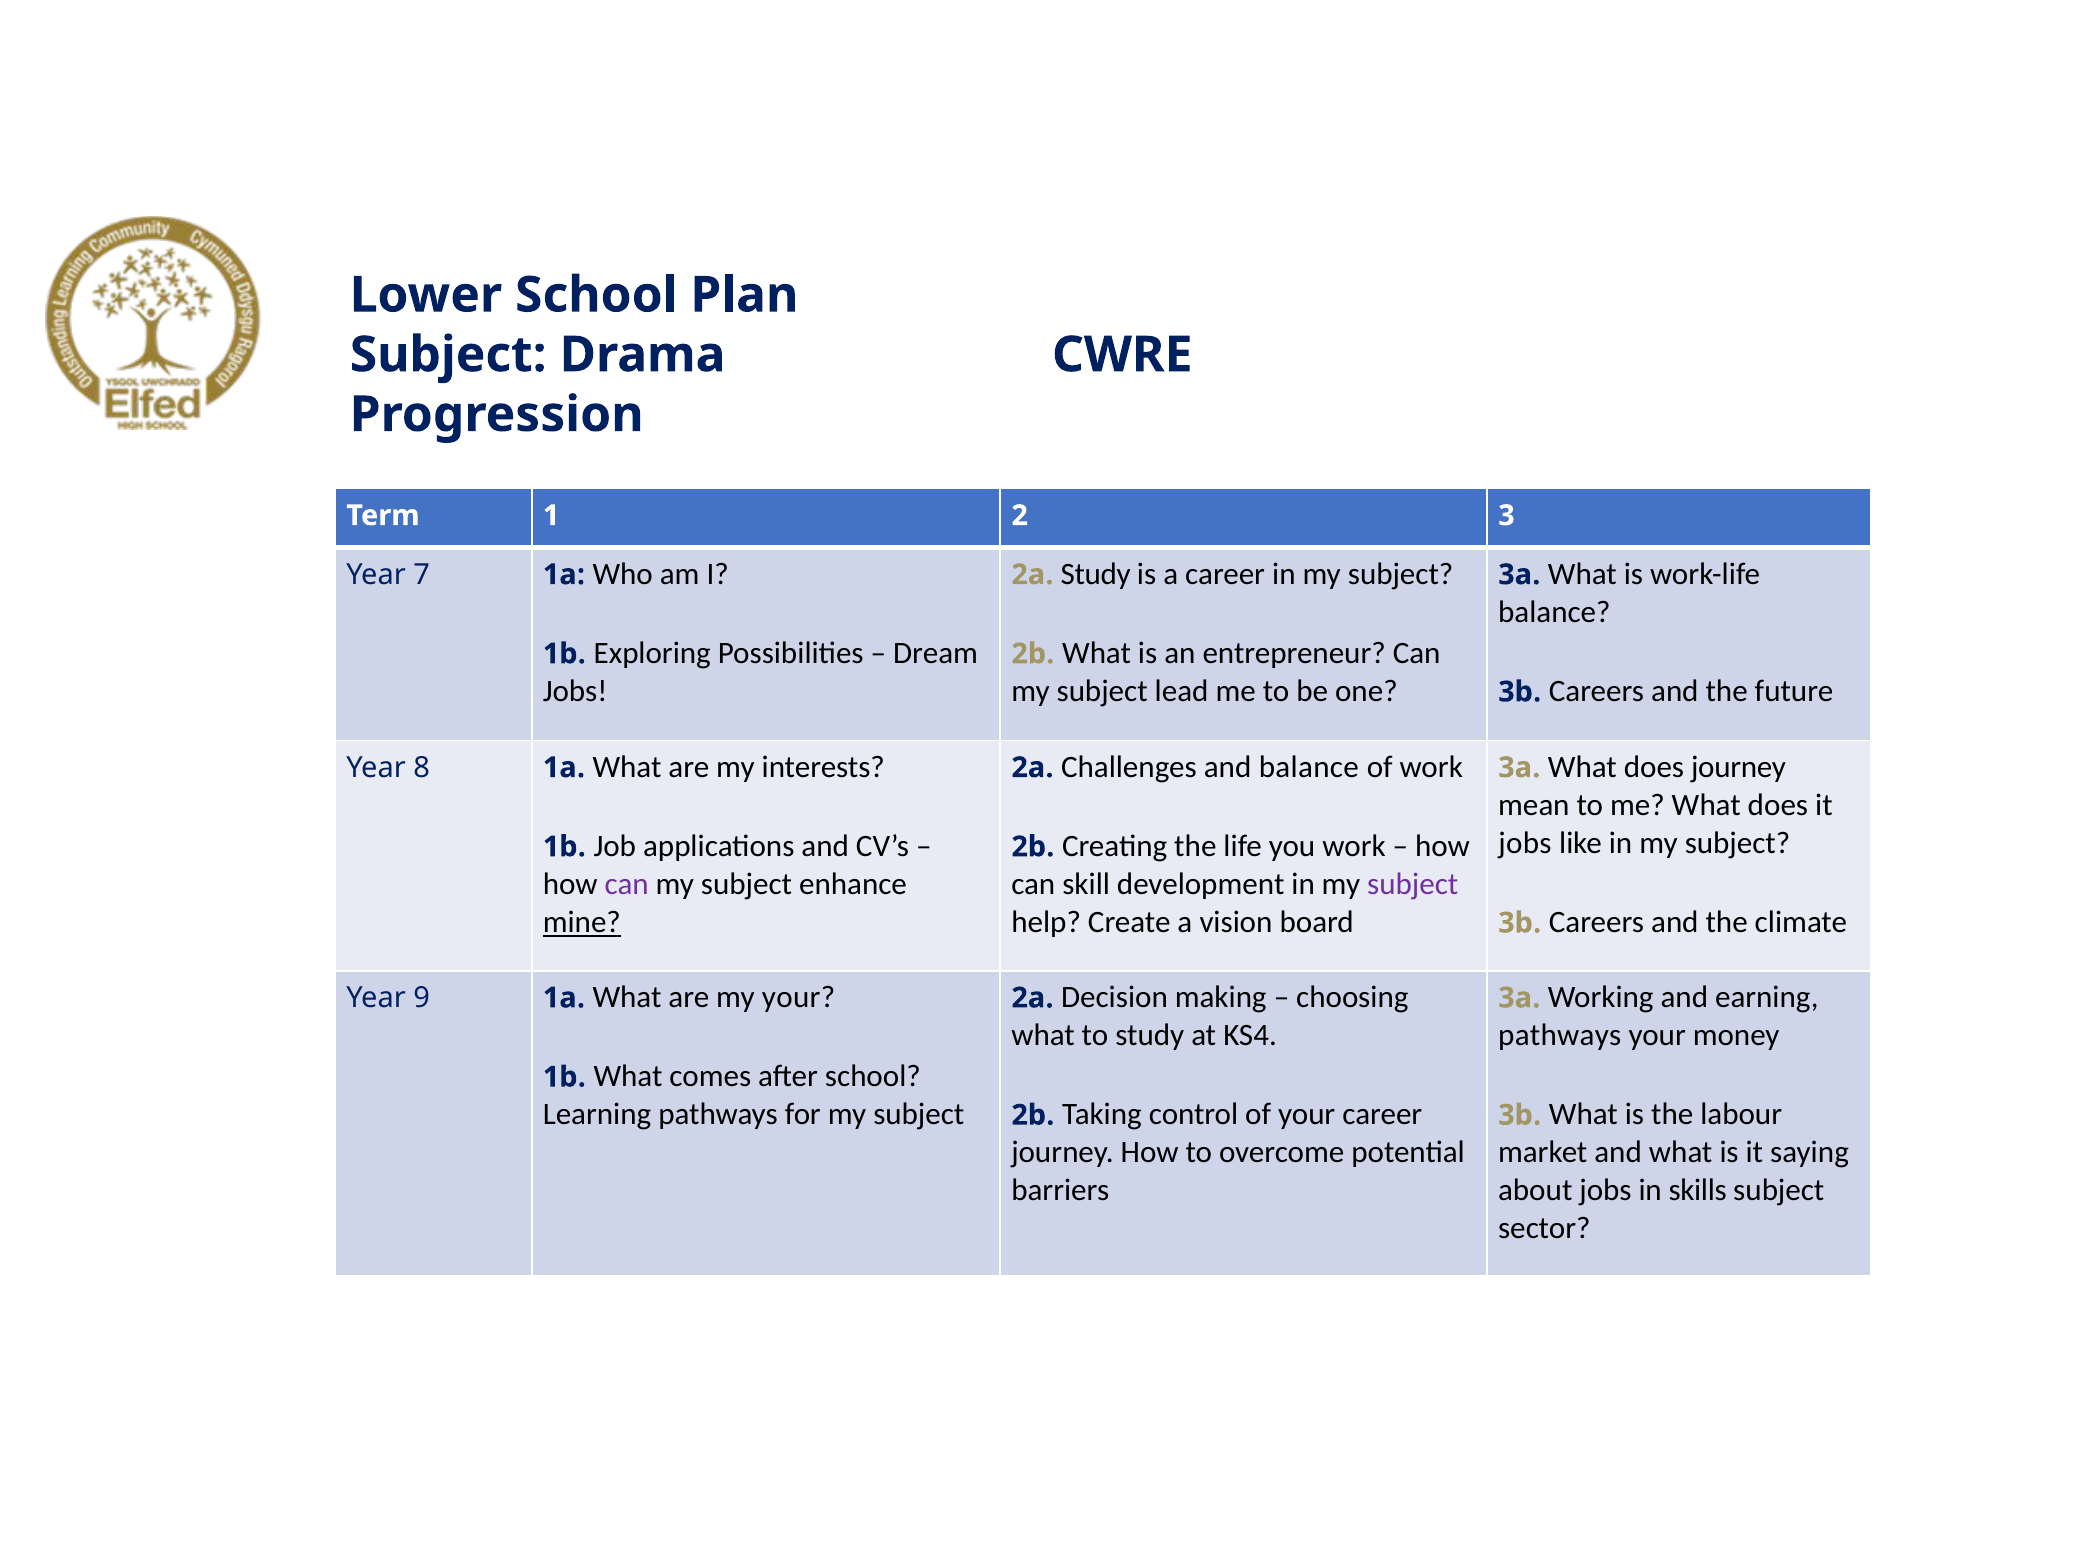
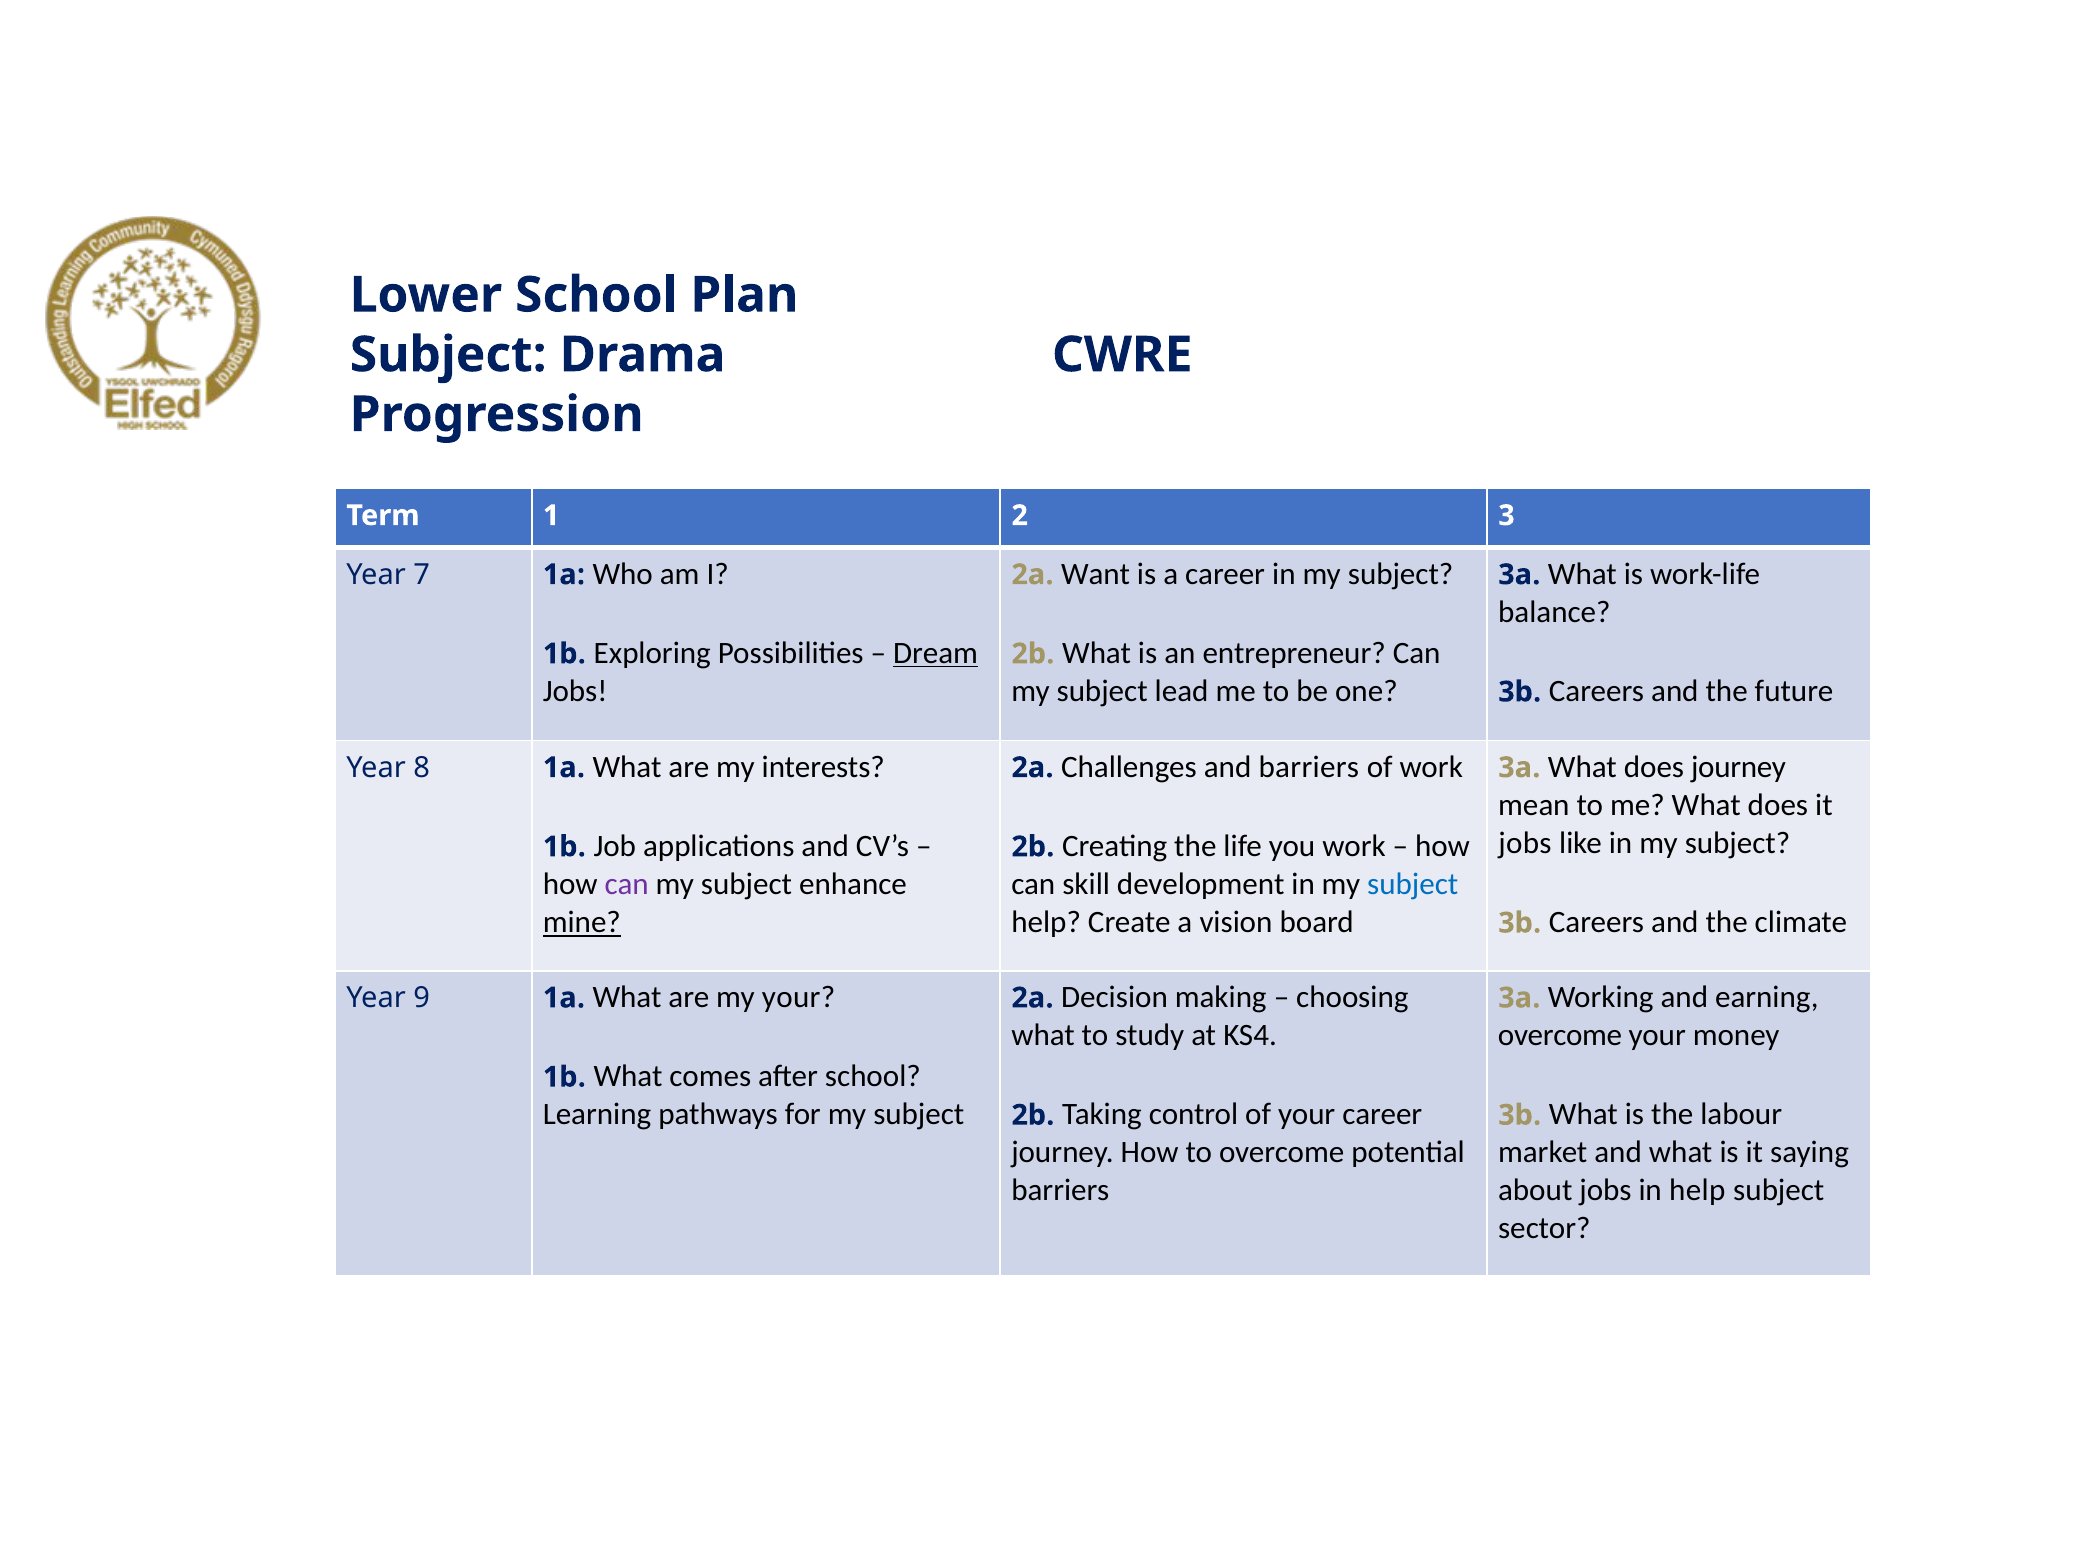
2a Study: Study -> Want
Dream underline: none -> present
and balance: balance -> barriers
subject at (1413, 884) colour: purple -> blue
pathways at (1560, 1035): pathways -> overcome
in skills: skills -> help
